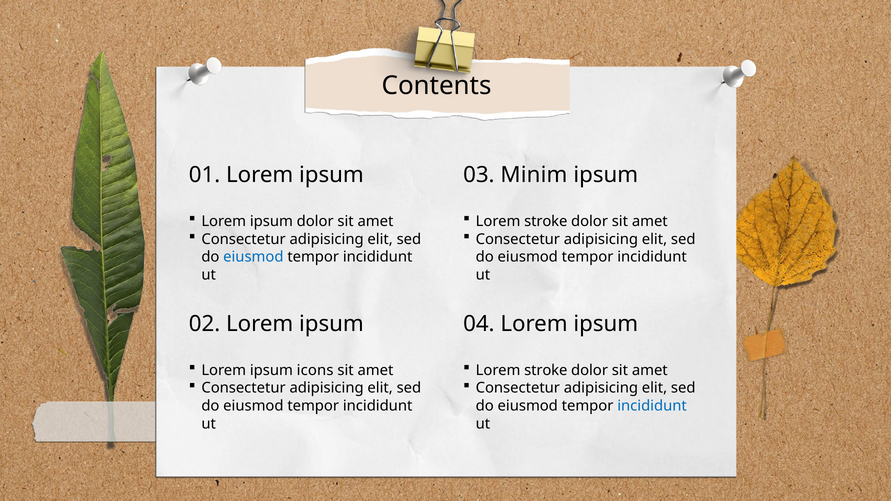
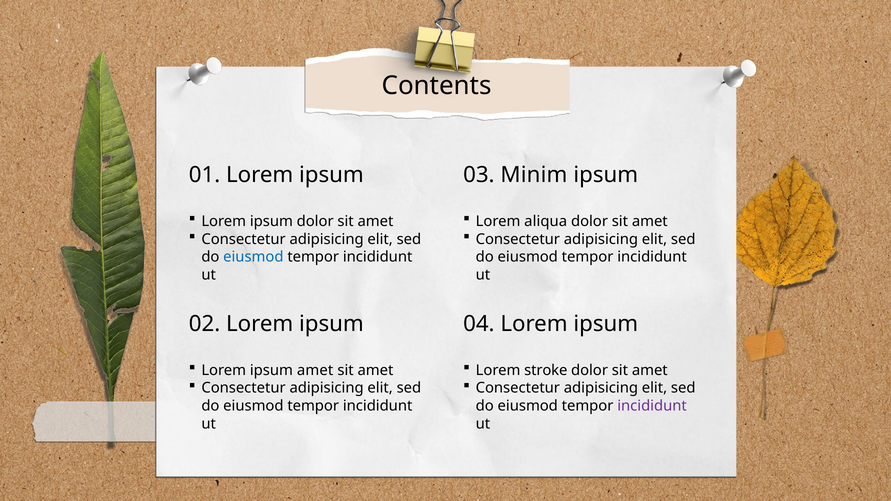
stroke at (546, 221): stroke -> aliqua
ipsum icons: icons -> amet
incididunt at (652, 406) colour: blue -> purple
